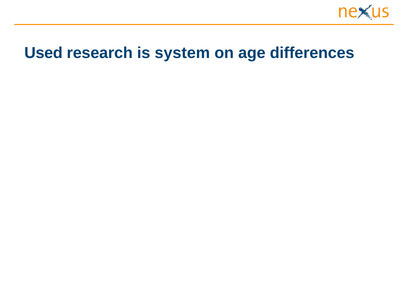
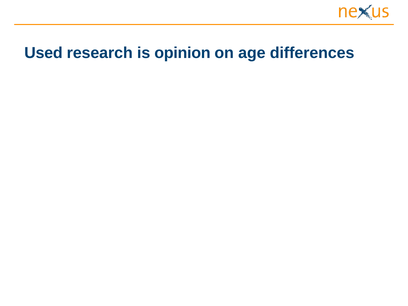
system: system -> opinion
